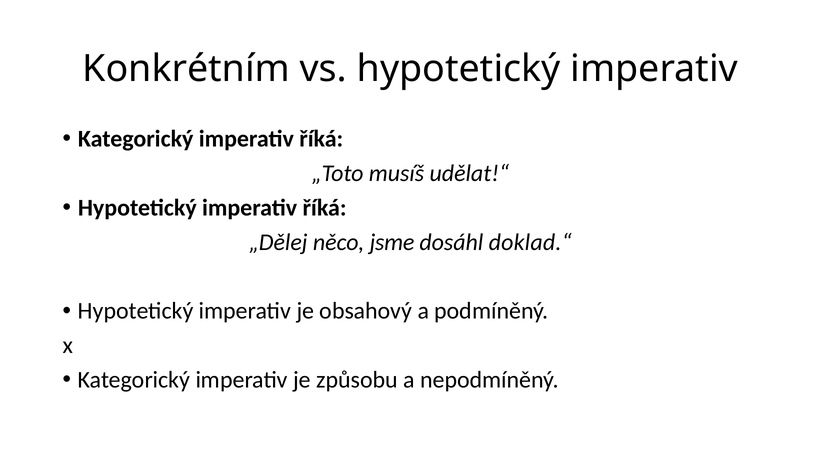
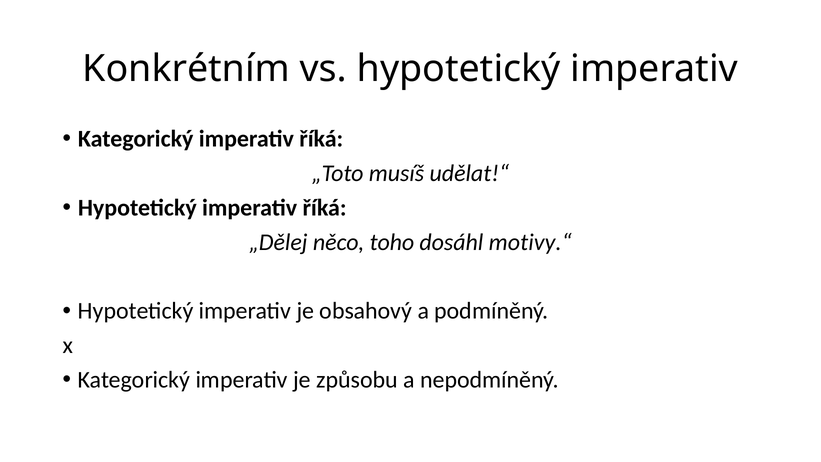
jsme: jsme -> toho
doklad.“: doklad.“ -> motivy.“
